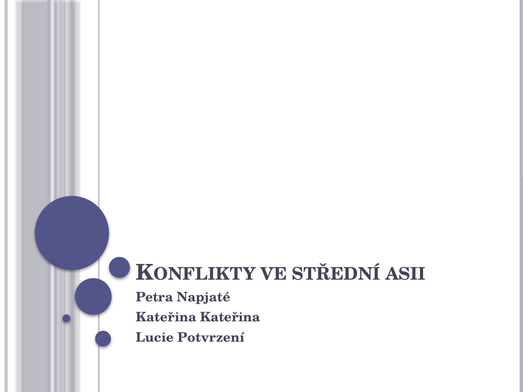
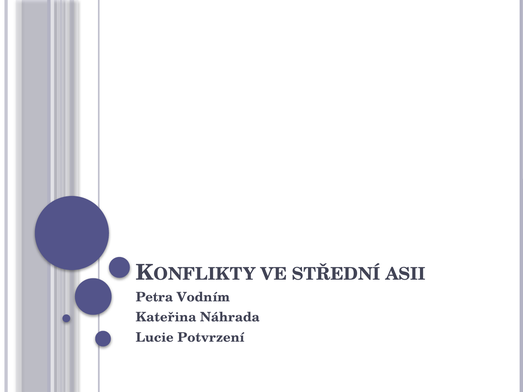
Napjaté: Napjaté -> Vodním
Kateřina Kateřina: Kateřina -> Náhrada
